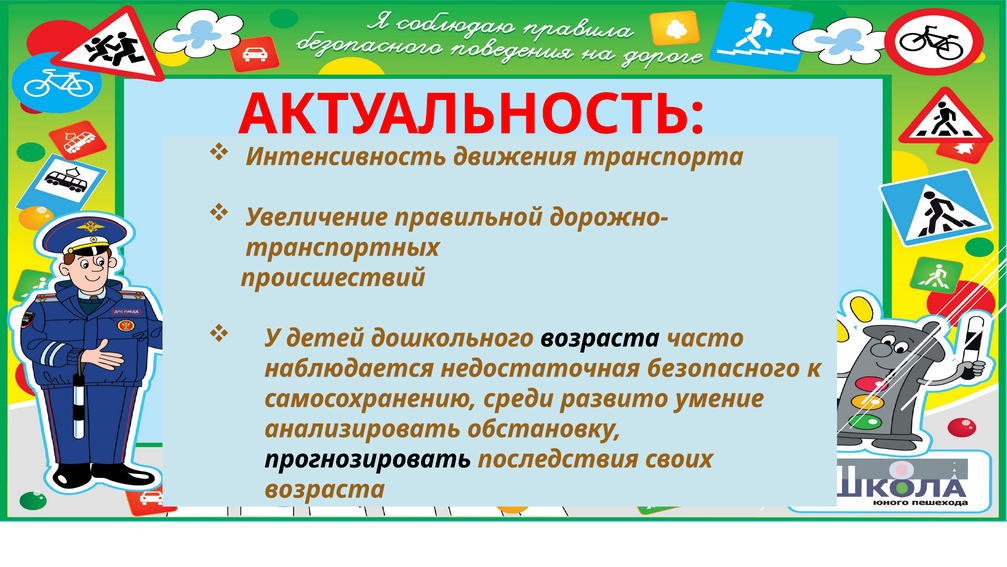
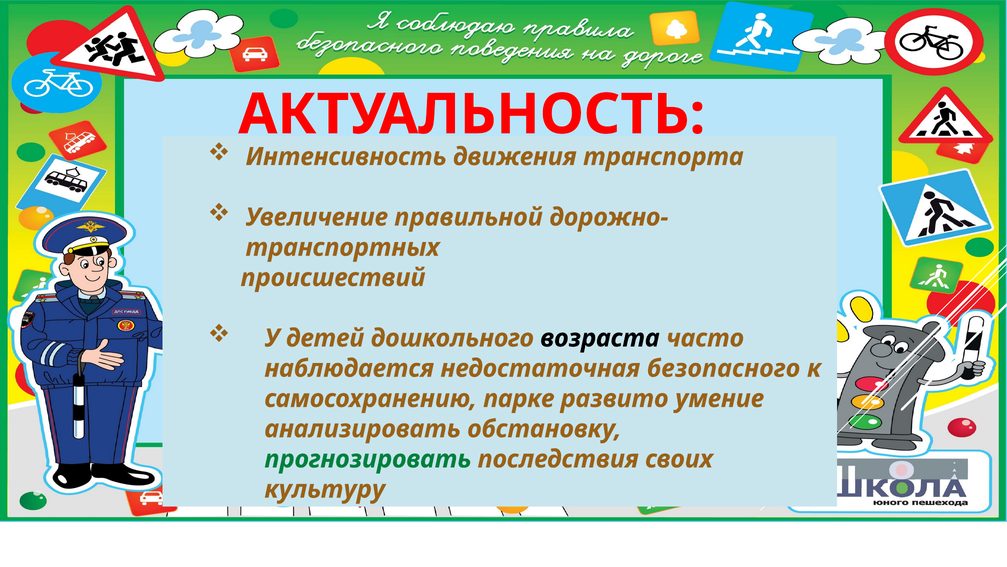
среди: среди -> парке
прогнозировать colour: black -> green
возраста at (325, 489): возраста -> культуру
